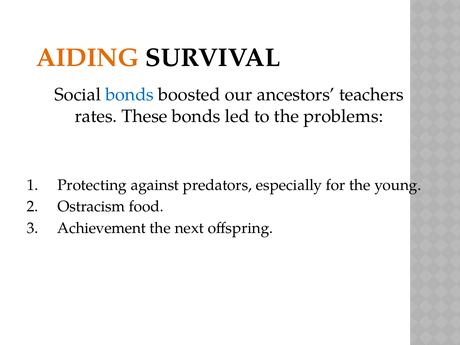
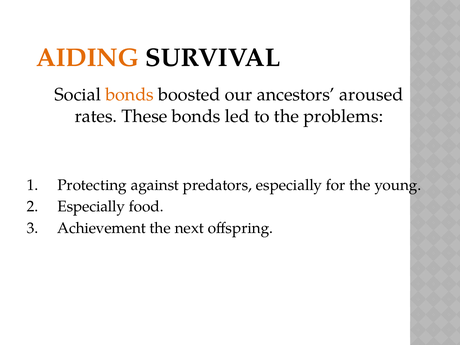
bonds at (130, 95) colour: blue -> orange
teachers: teachers -> aroused
Ostracism at (91, 207): Ostracism -> Especially
